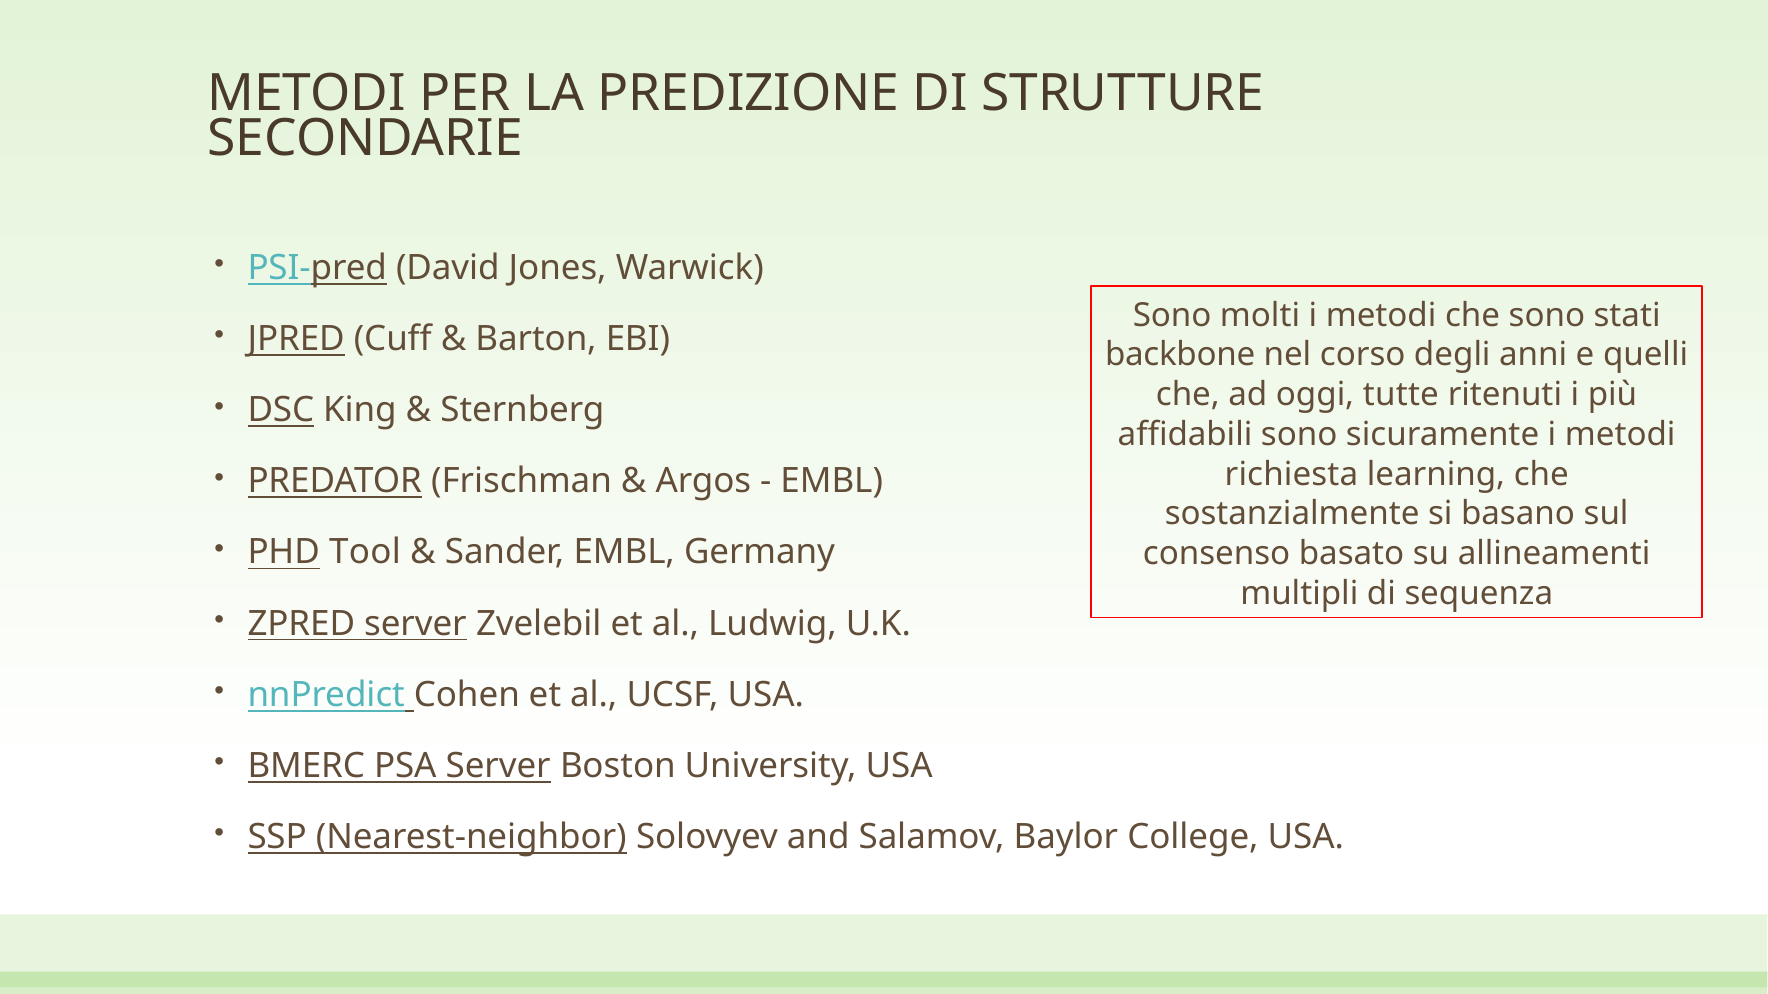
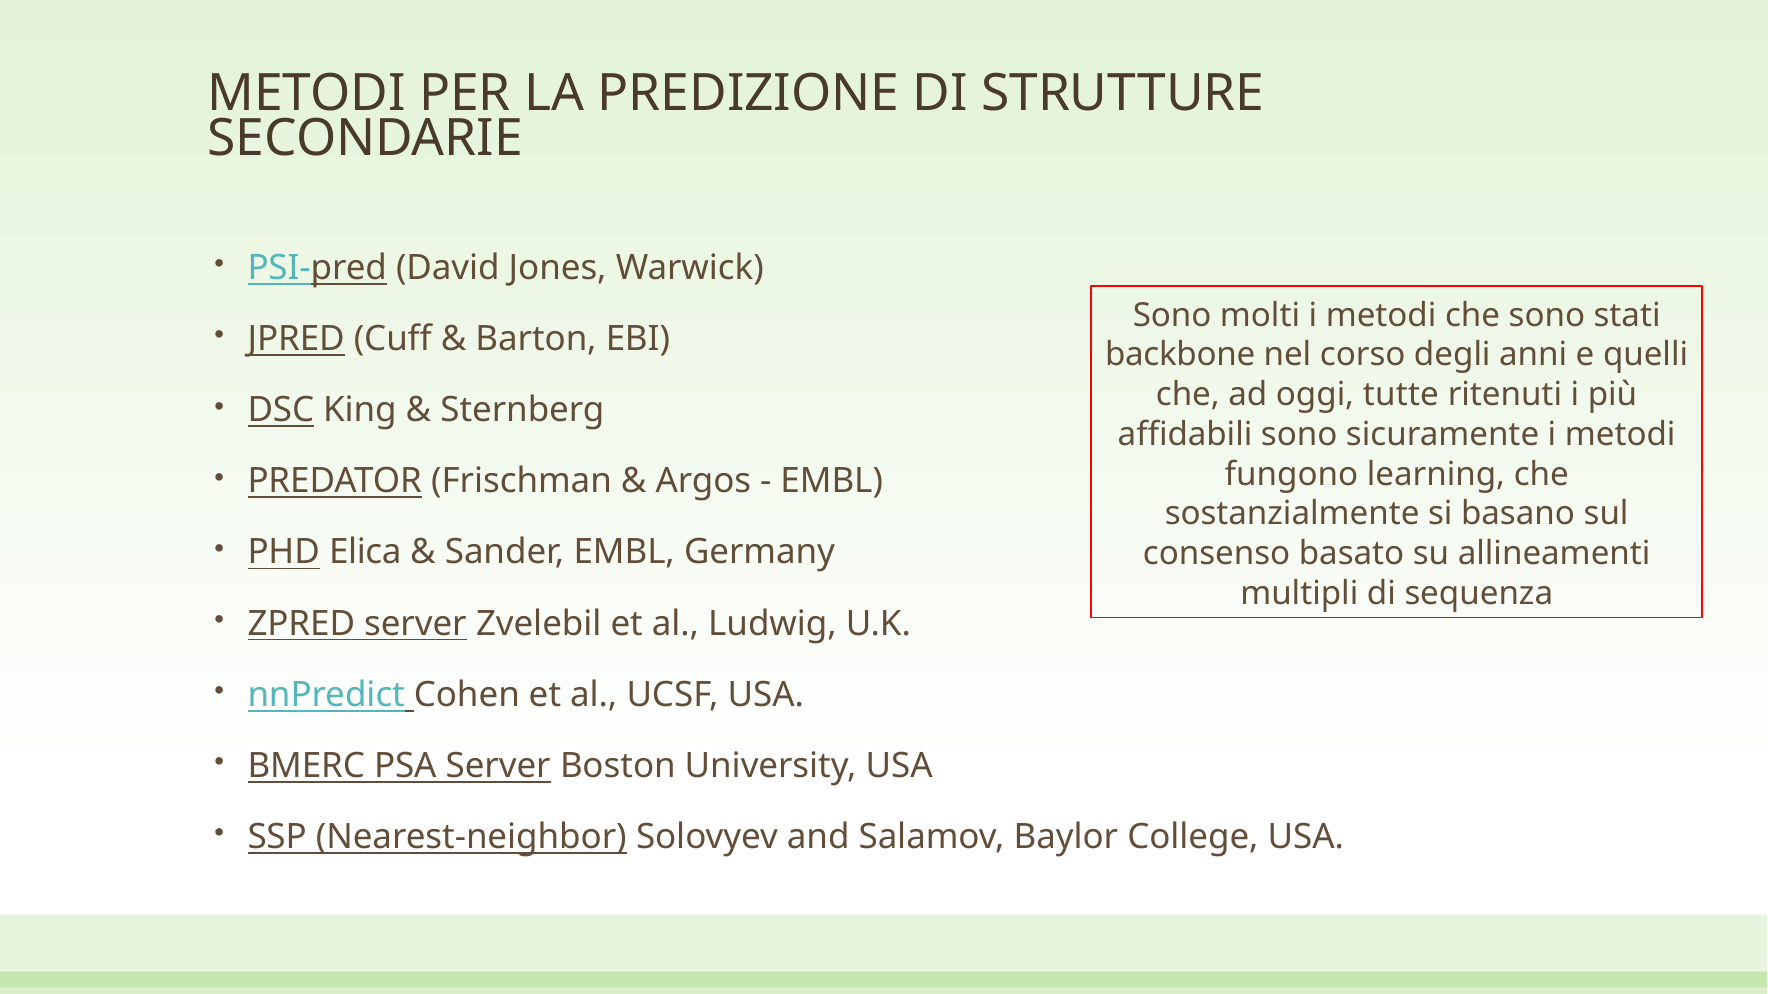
richiesta: richiesta -> fungono
Tool: Tool -> Elica
